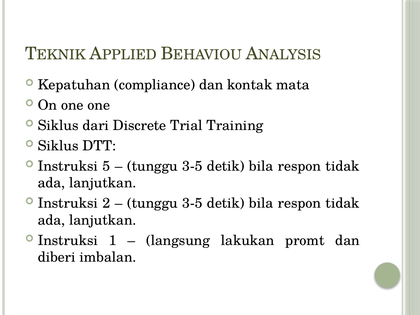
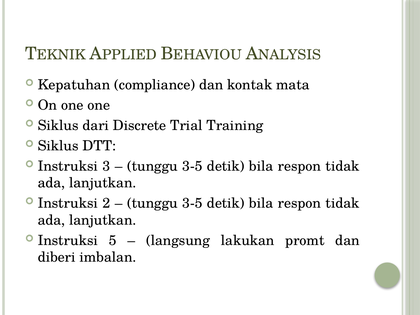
5: 5 -> 3
1: 1 -> 5
